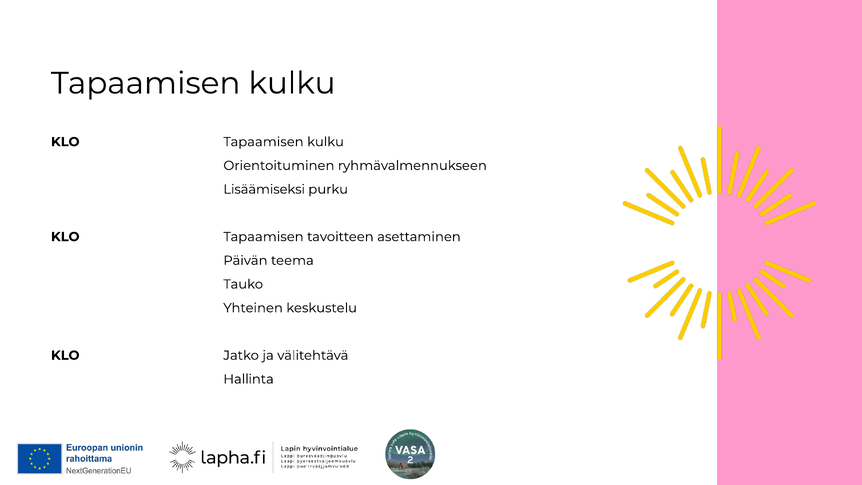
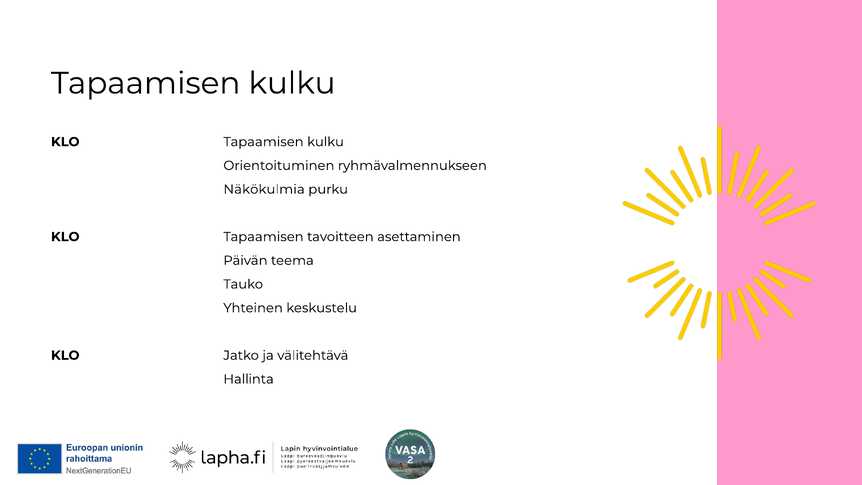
Lisäämiseksi: Lisäämiseksi -> Näkökulmia
